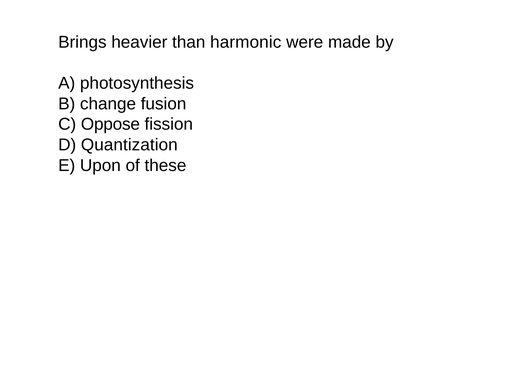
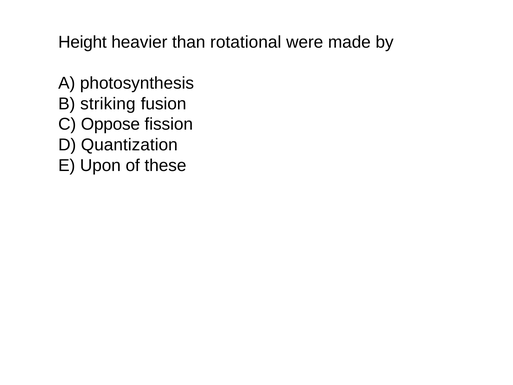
Brings: Brings -> Height
harmonic: harmonic -> rotational
change: change -> striking
